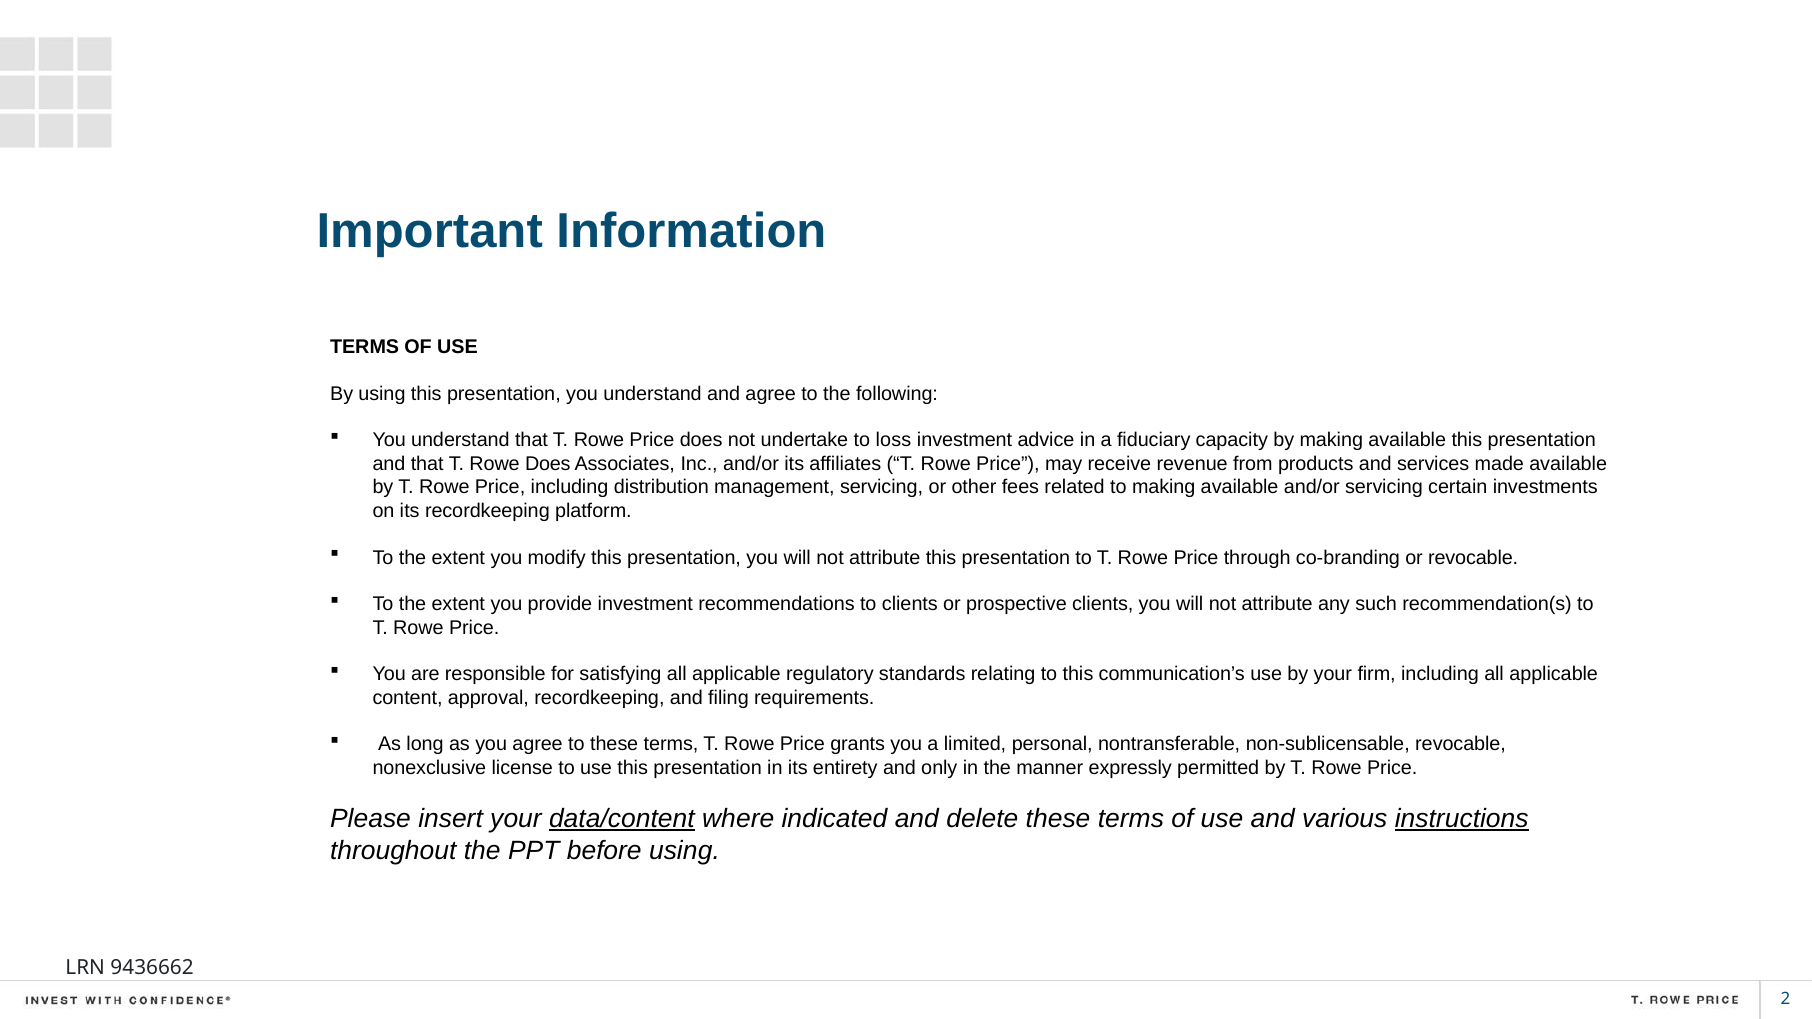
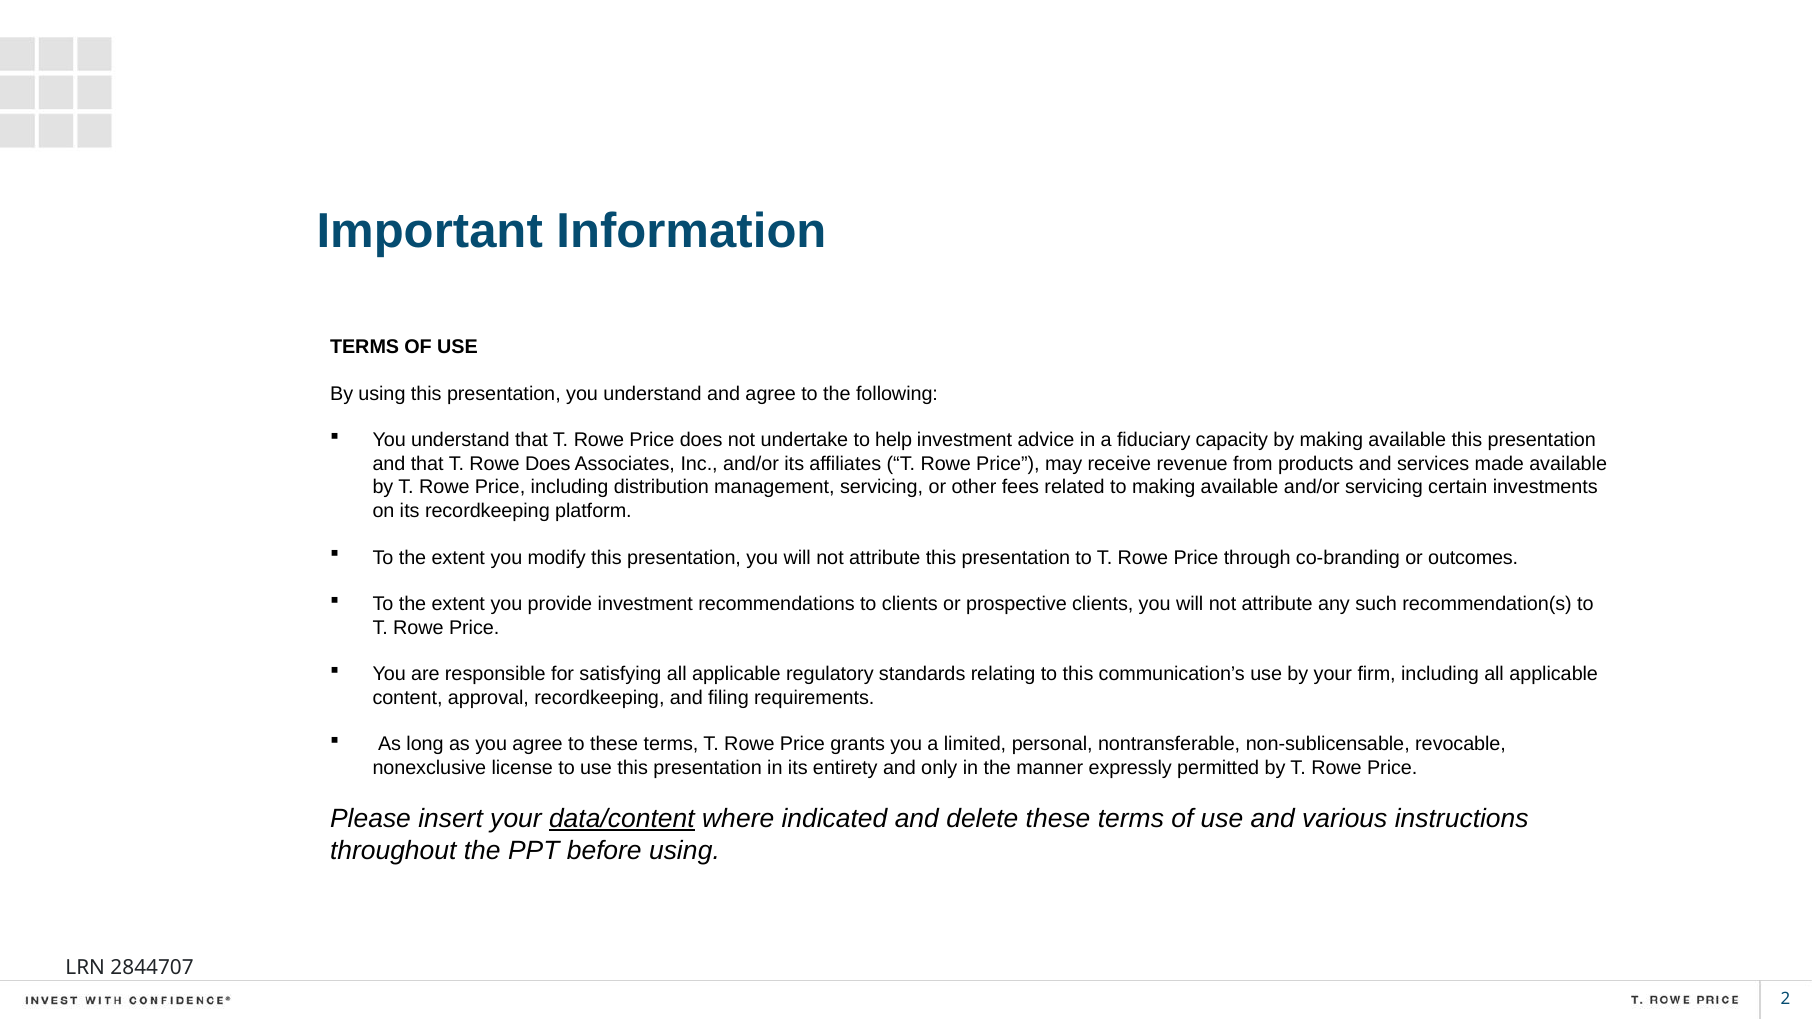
loss: loss -> help
or revocable: revocable -> outcomes
instructions underline: present -> none
9436662: 9436662 -> 2844707
